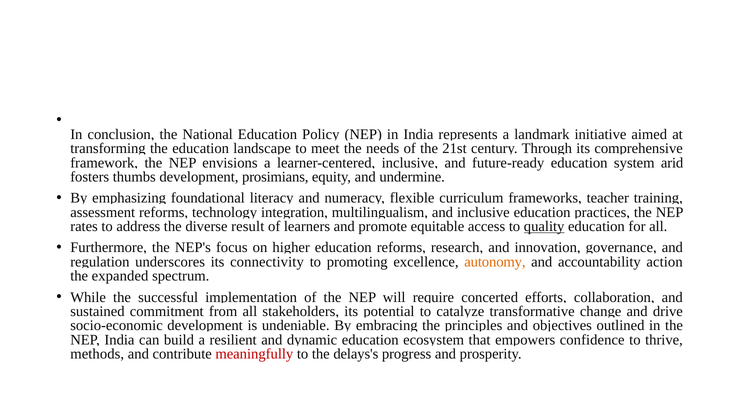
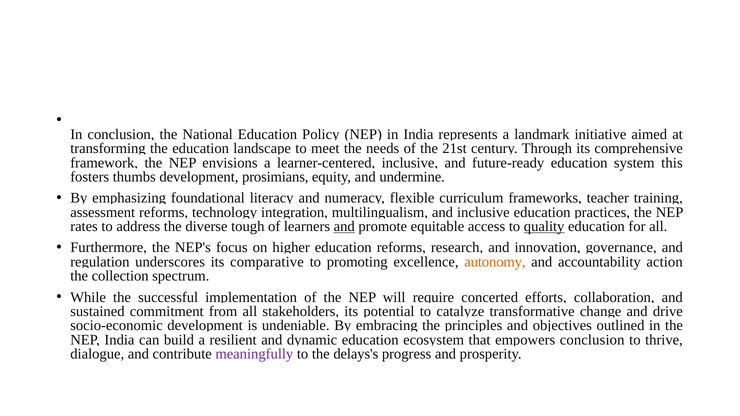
arid: arid -> this
result: result -> tough
and at (344, 227) underline: none -> present
connectivity: connectivity -> comparative
expanded: expanded -> collection
empowers confidence: confidence -> conclusion
methods: methods -> dialogue
meaningfully colour: red -> purple
